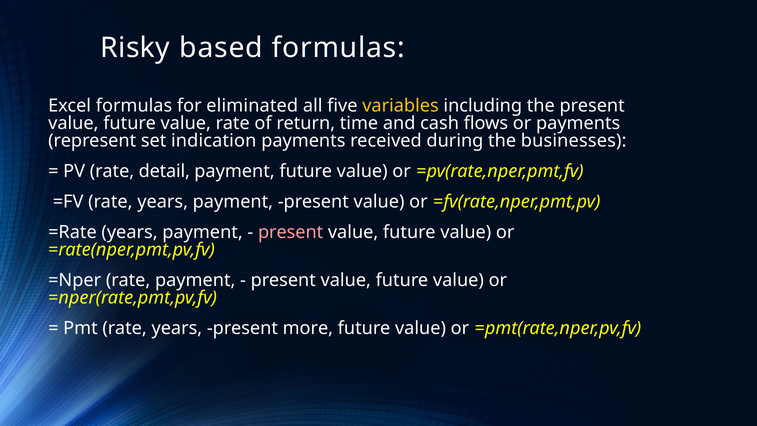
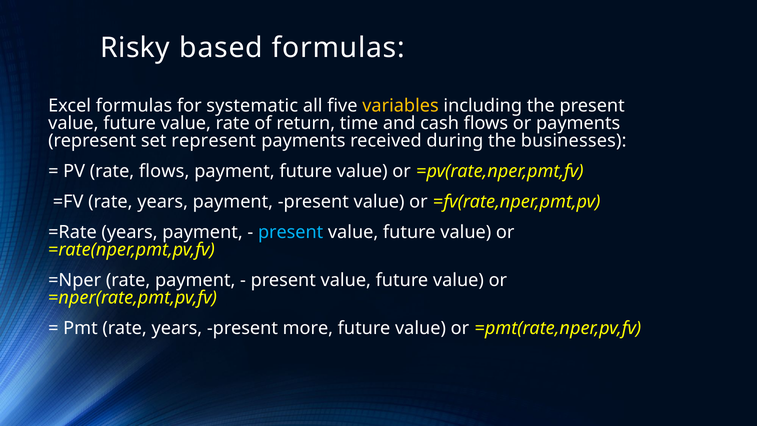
eliminated: eliminated -> systematic
set indication: indication -> represent
rate detail: detail -> flows
present at (291, 232) colour: pink -> light blue
